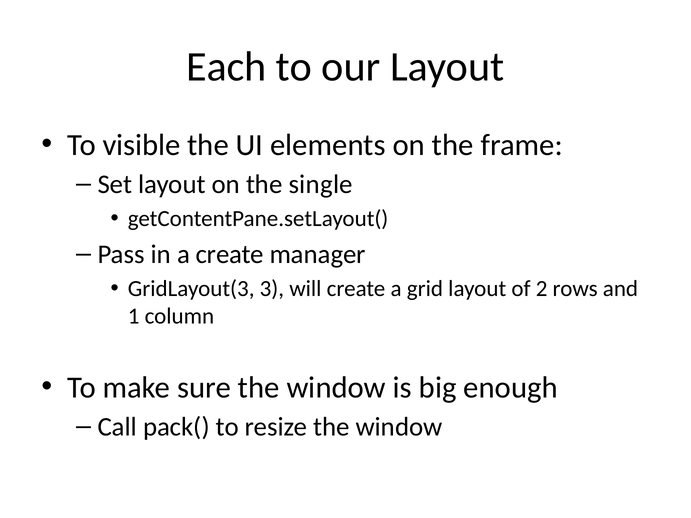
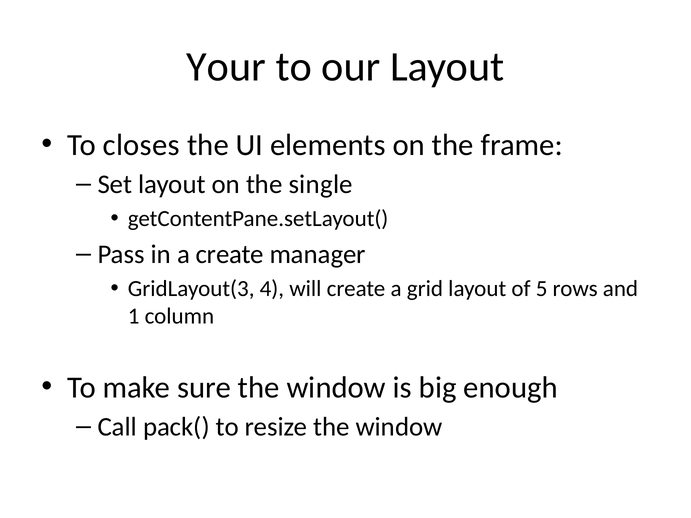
Each: Each -> Your
visible: visible -> closes
3: 3 -> 4
2: 2 -> 5
